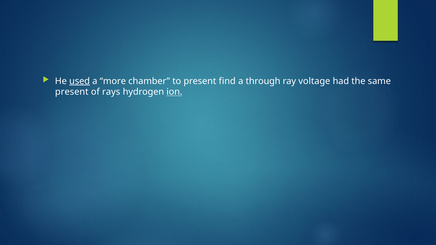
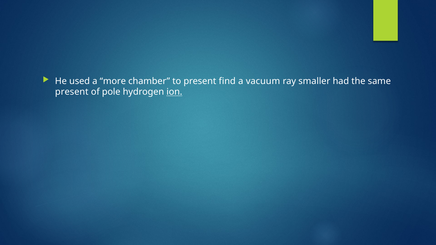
used underline: present -> none
through: through -> vacuum
voltage: voltage -> smaller
rays: rays -> pole
